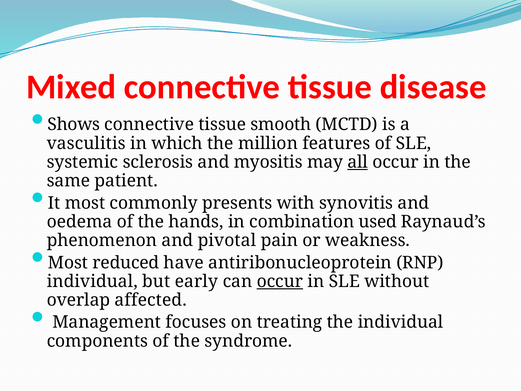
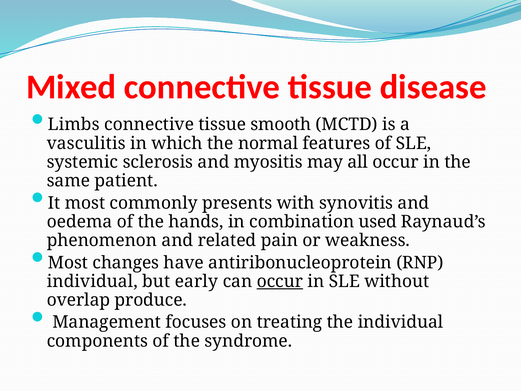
Shows: Shows -> Limbs
million: million -> normal
all underline: present -> none
pivotal: pivotal -> related
reduced: reduced -> changes
affected: affected -> produce
